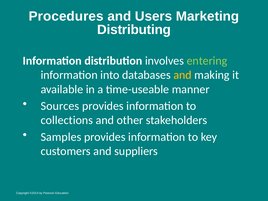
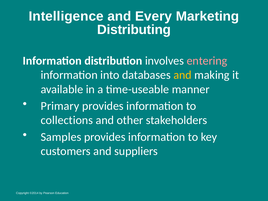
Procedures: Procedures -> Intelligence
Users: Users -> Every
entering colour: light green -> pink
Sources: Sources -> Primary
